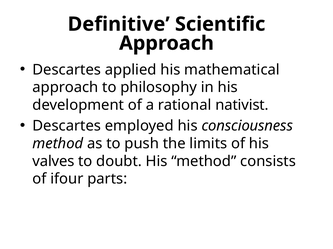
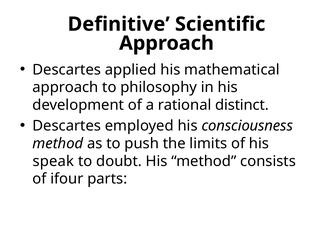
nativist: nativist -> distinct
valves: valves -> speak
